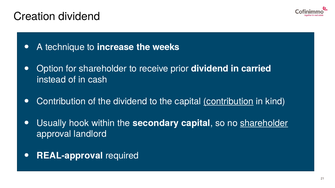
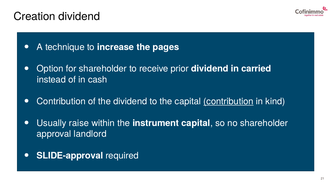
weeks: weeks -> pages
hook: hook -> raise
secondary: secondary -> instrument
shareholder at (264, 123) underline: present -> none
REAL-approval: REAL-approval -> SLIDE-approval
